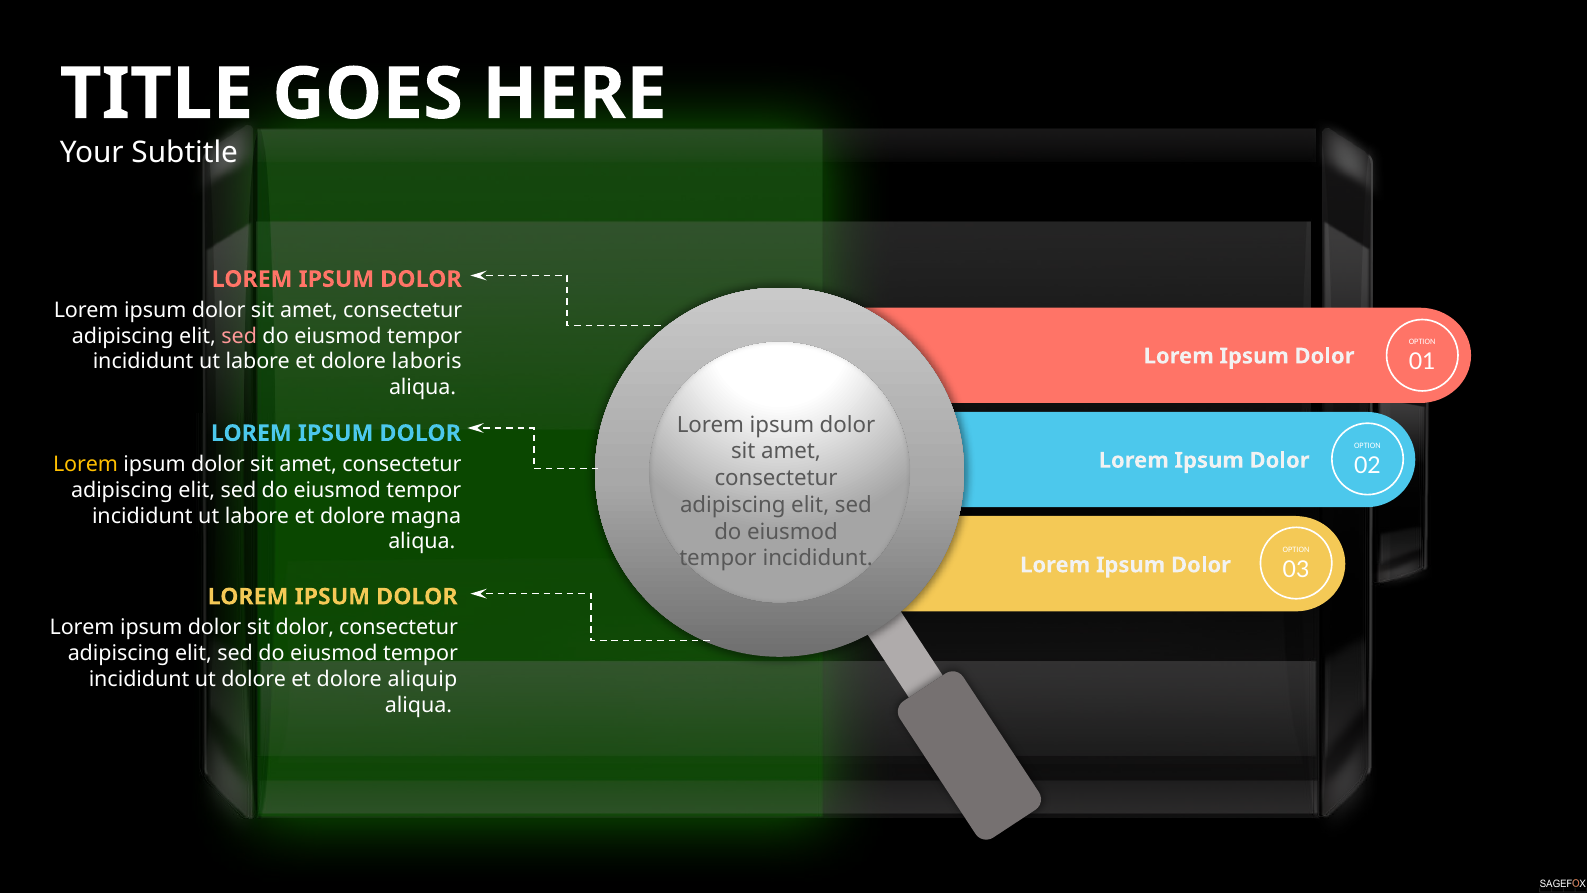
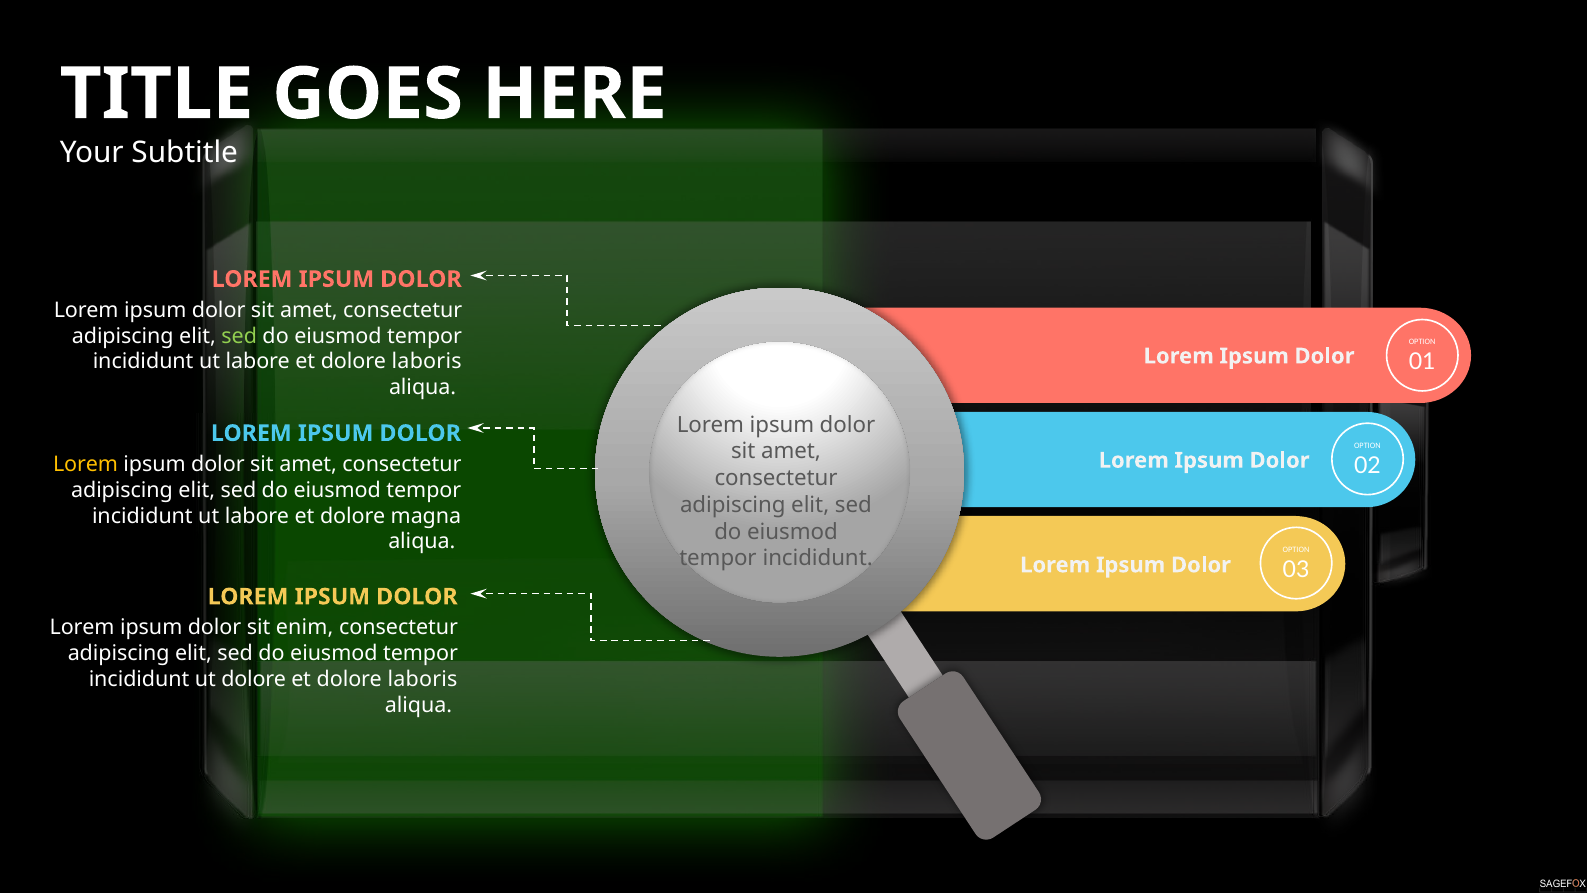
sed at (239, 336) colour: pink -> light green
sit dolor: dolor -> enim
aliquip at (423, 679): aliquip -> laboris
